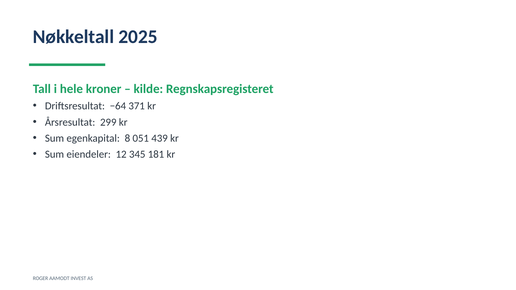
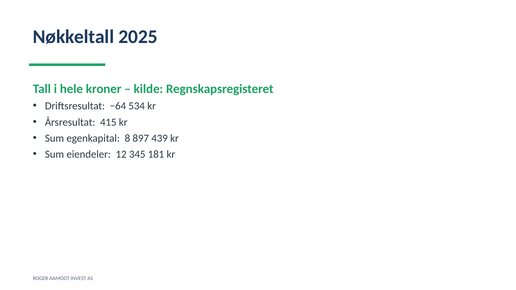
371: 371 -> 534
299: 299 -> 415
051: 051 -> 897
